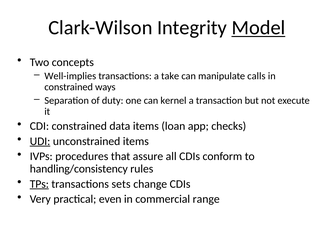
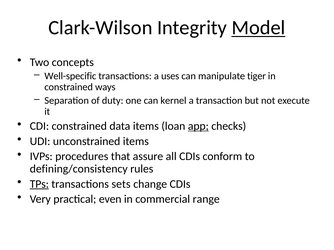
Well-implies: Well-implies -> Well-specific
take: take -> uses
calls: calls -> tiger
app underline: none -> present
UDI underline: present -> none
handling/consistency: handling/consistency -> defining/consistency
